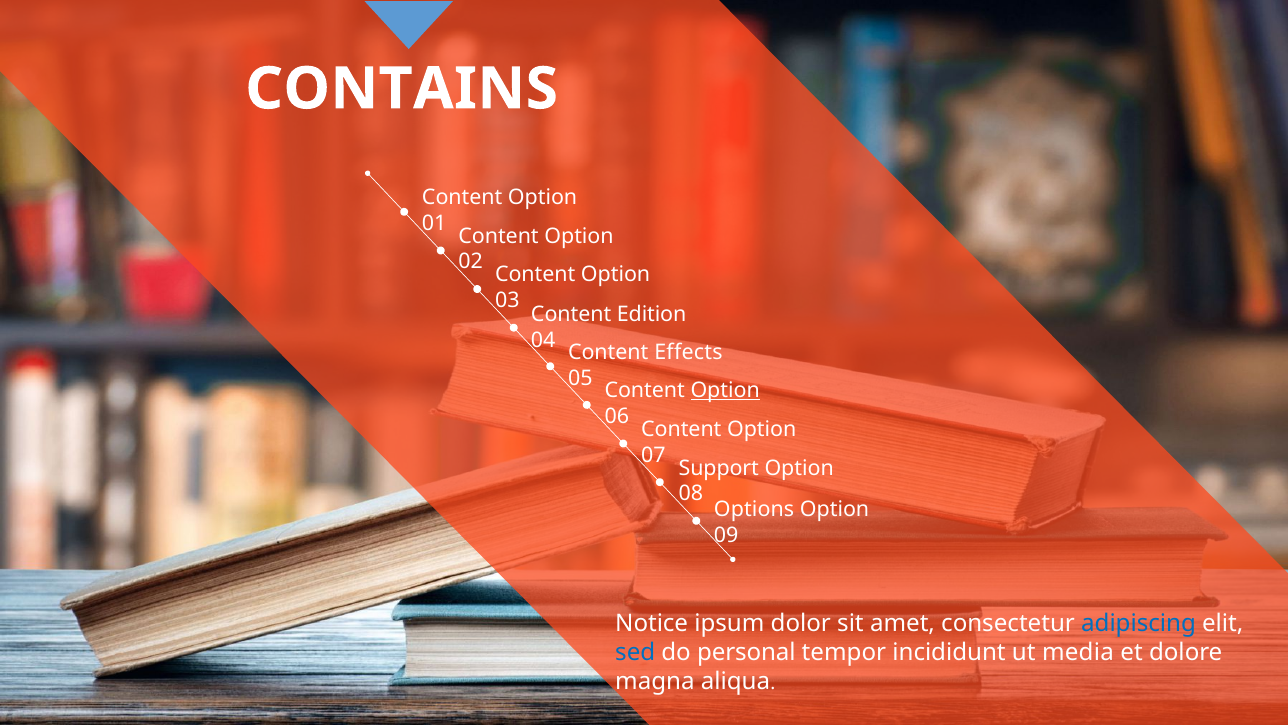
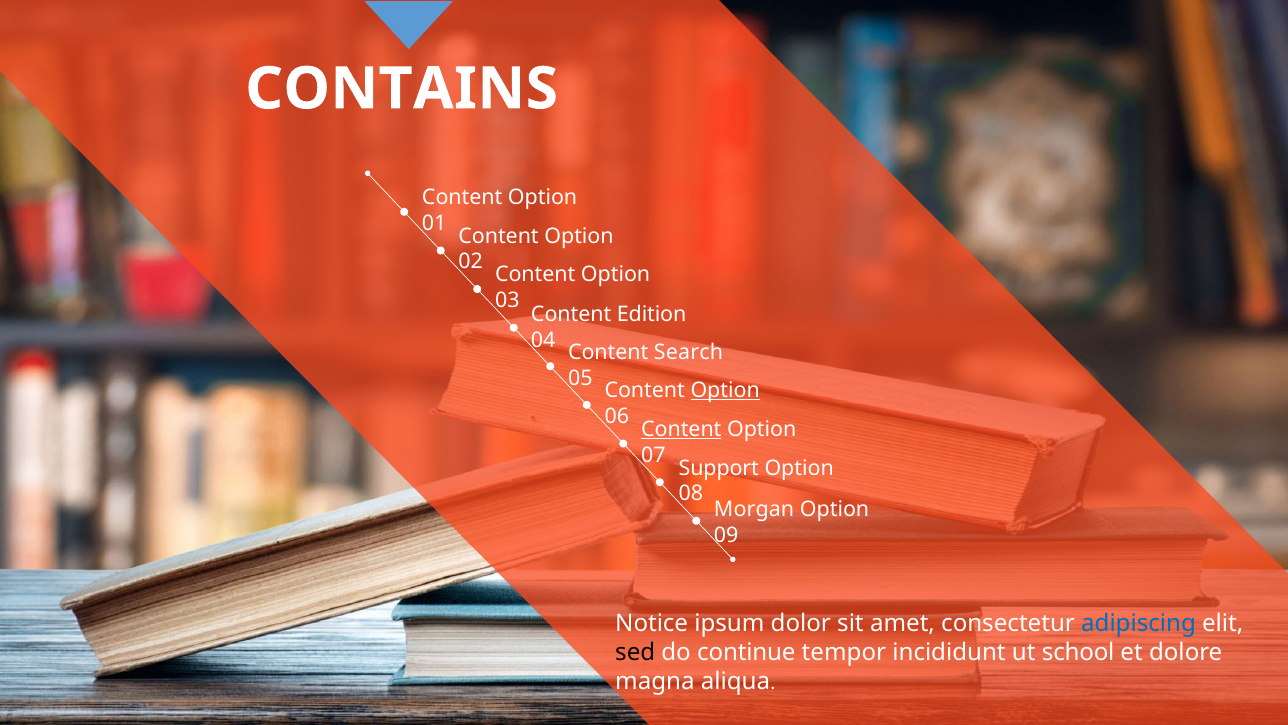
Effects: Effects -> Search
Content at (681, 429) underline: none -> present
Options: Options -> Morgan
sed colour: blue -> black
personal: personal -> continue
media: media -> school
